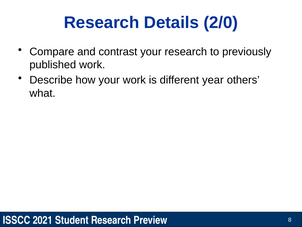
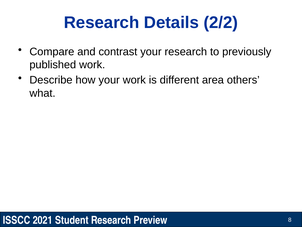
2/0: 2/0 -> 2/2
year: year -> area
